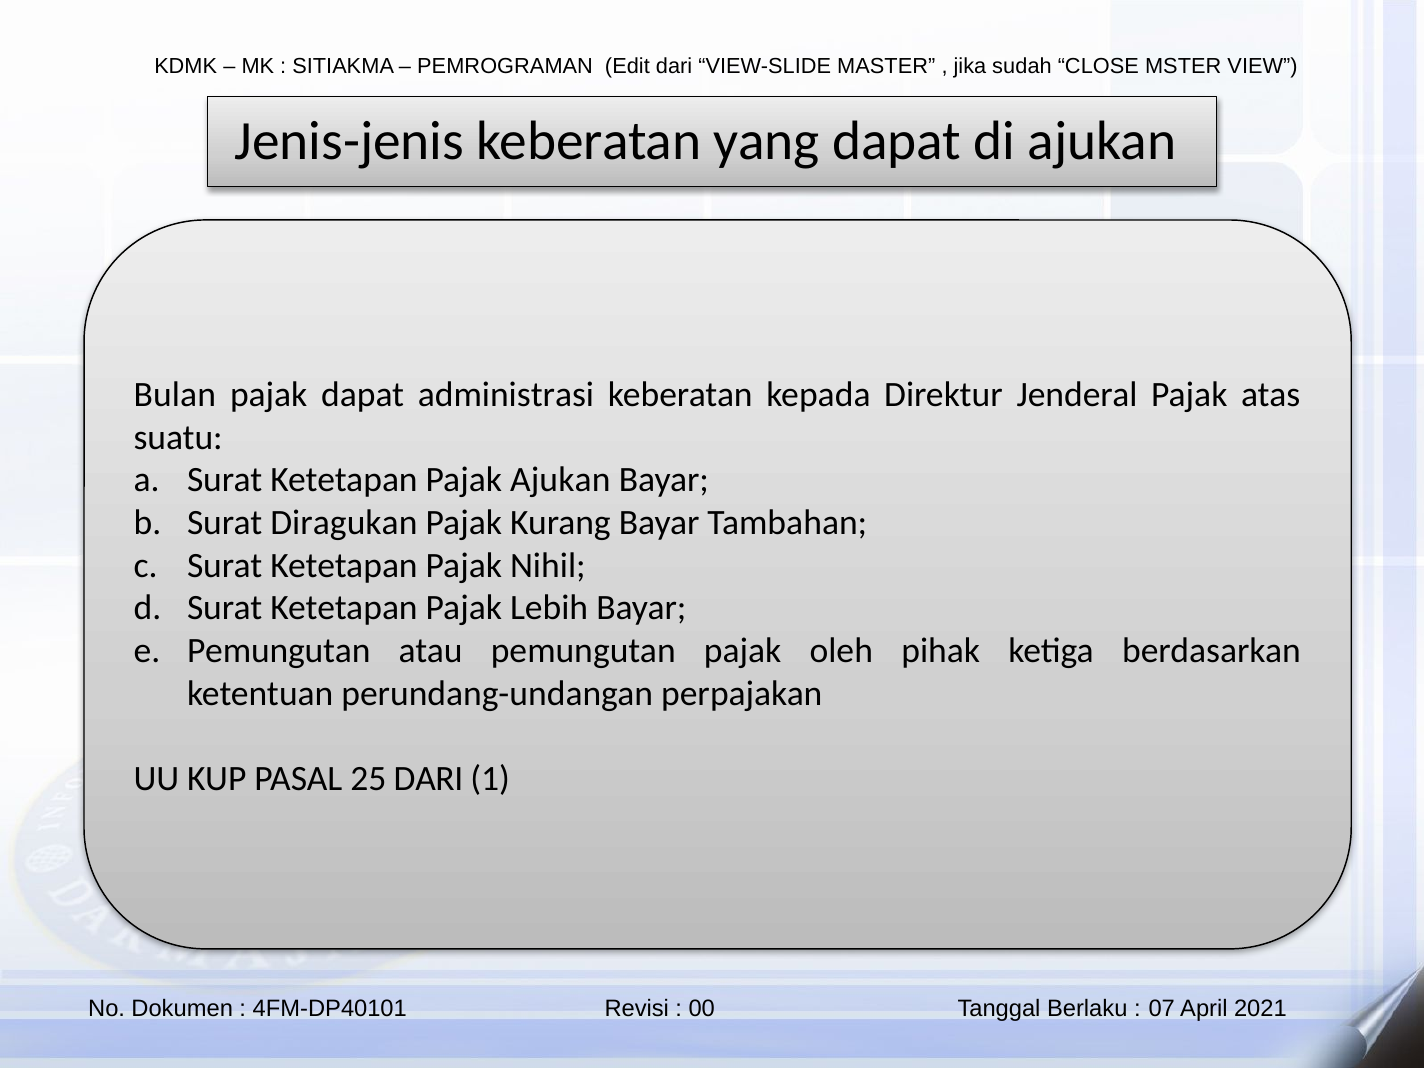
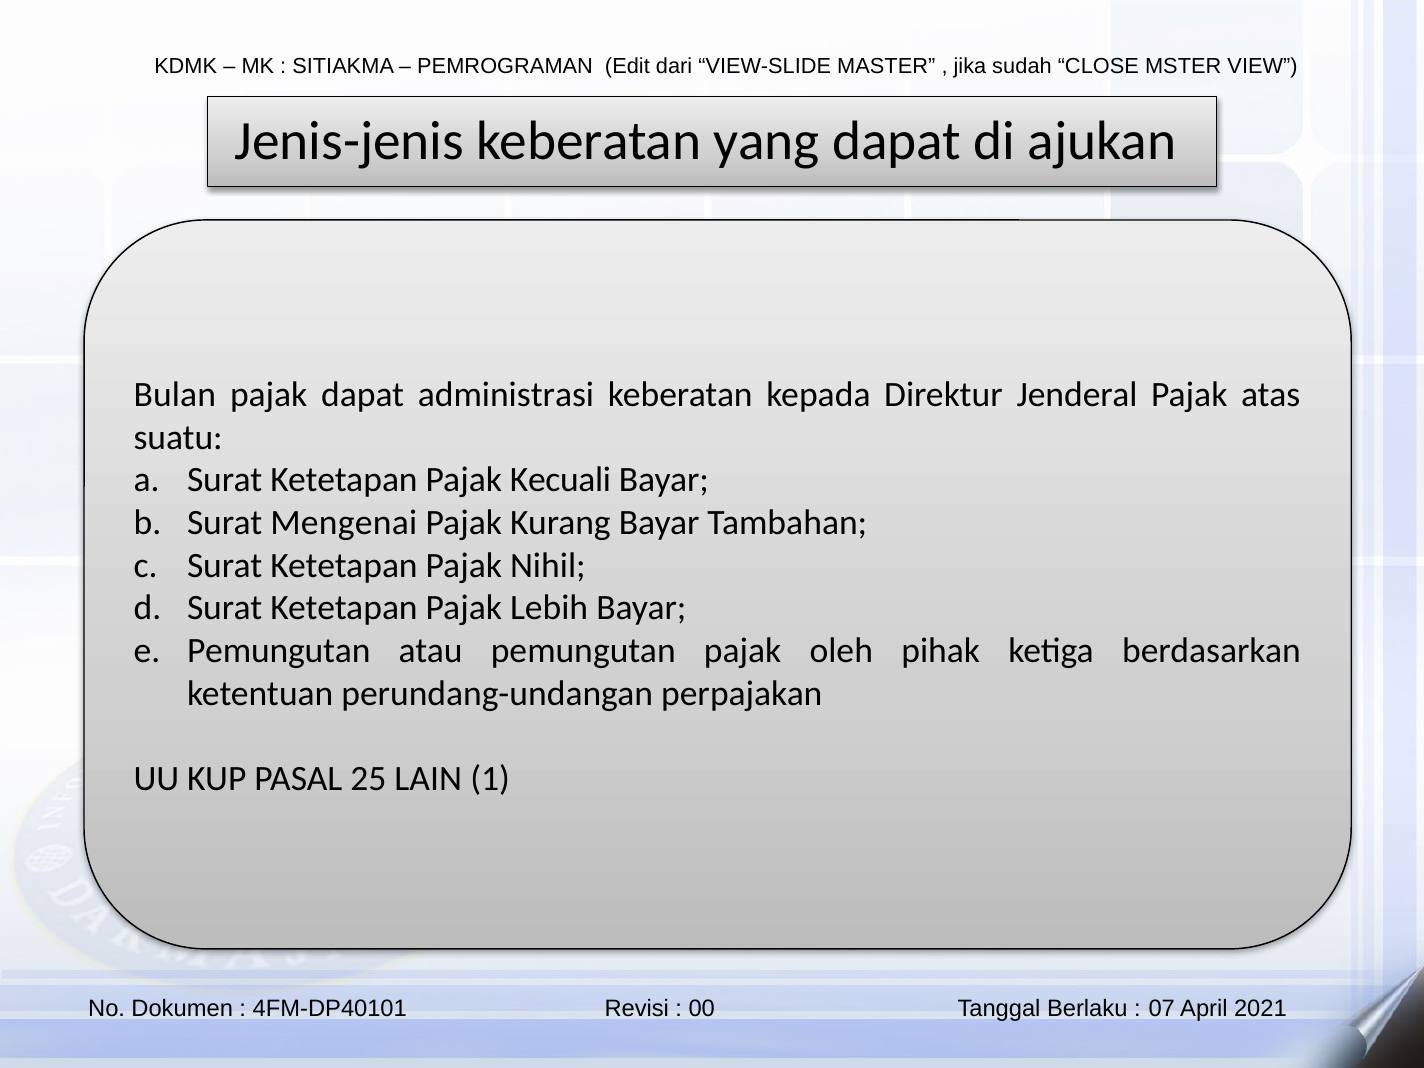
Pajak Ajukan: Ajukan -> Kecuali
Diragukan: Diragukan -> Mengenai
25 DARI: DARI -> LAIN
